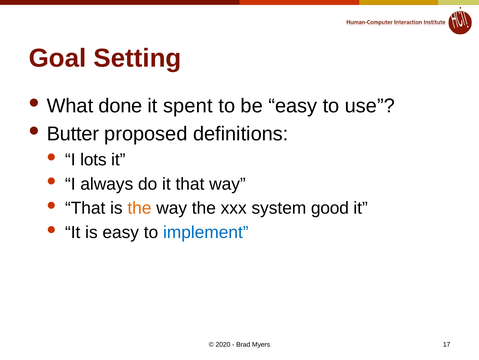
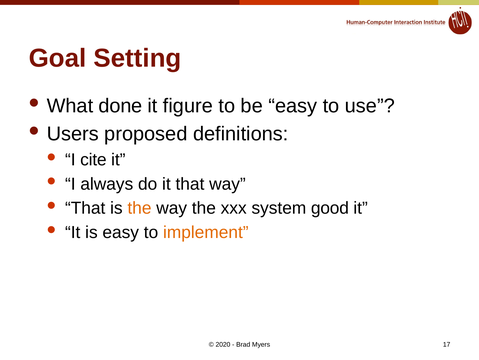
spent: spent -> figure
Butter: Butter -> Users
lots: lots -> cite
implement colour: blue -> orange
